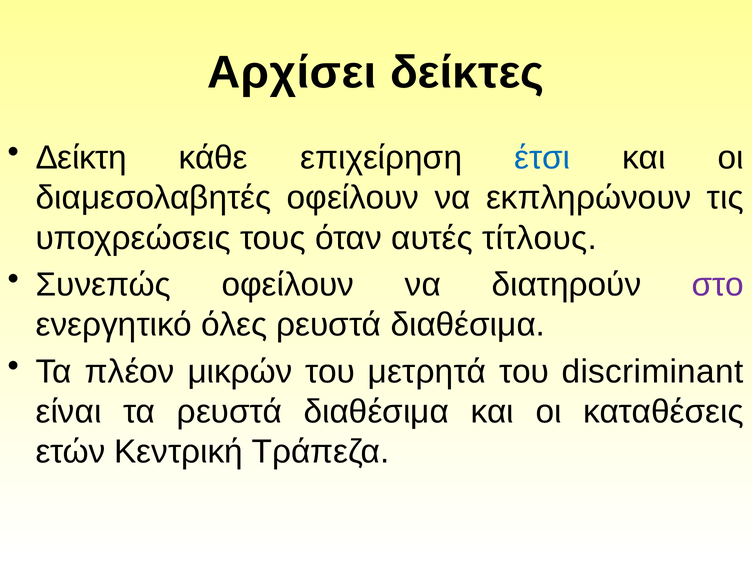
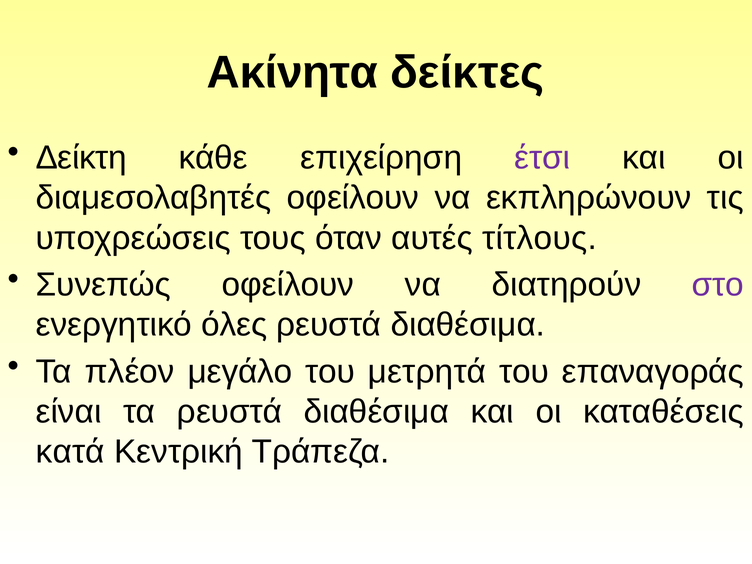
Αρχίσει: Αρχίσει -> Ακίνητα
έτσι colour: blue -> purple
μικρών: μικρών -> μεγάλο
discriminant: discriminant -> επαναγοράς
ετών: ετών -> κατά
